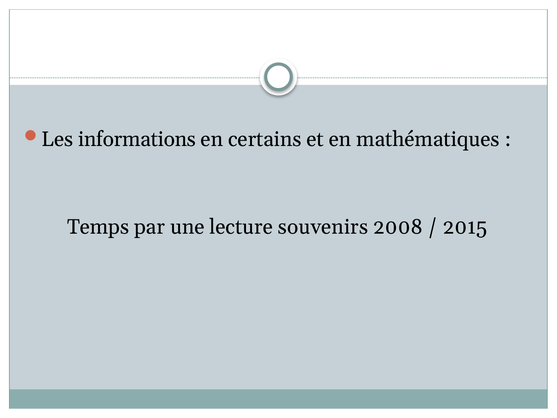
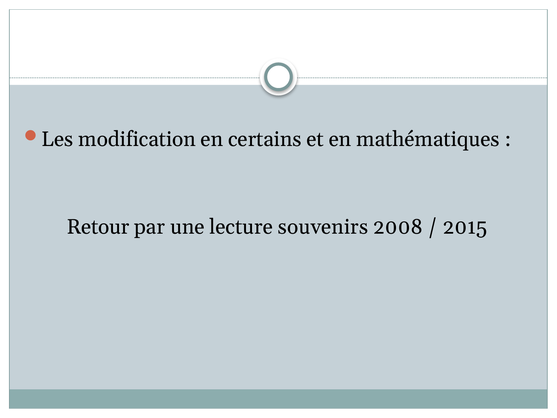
informations: informations -> modification
Temps: Temps -> Retour
